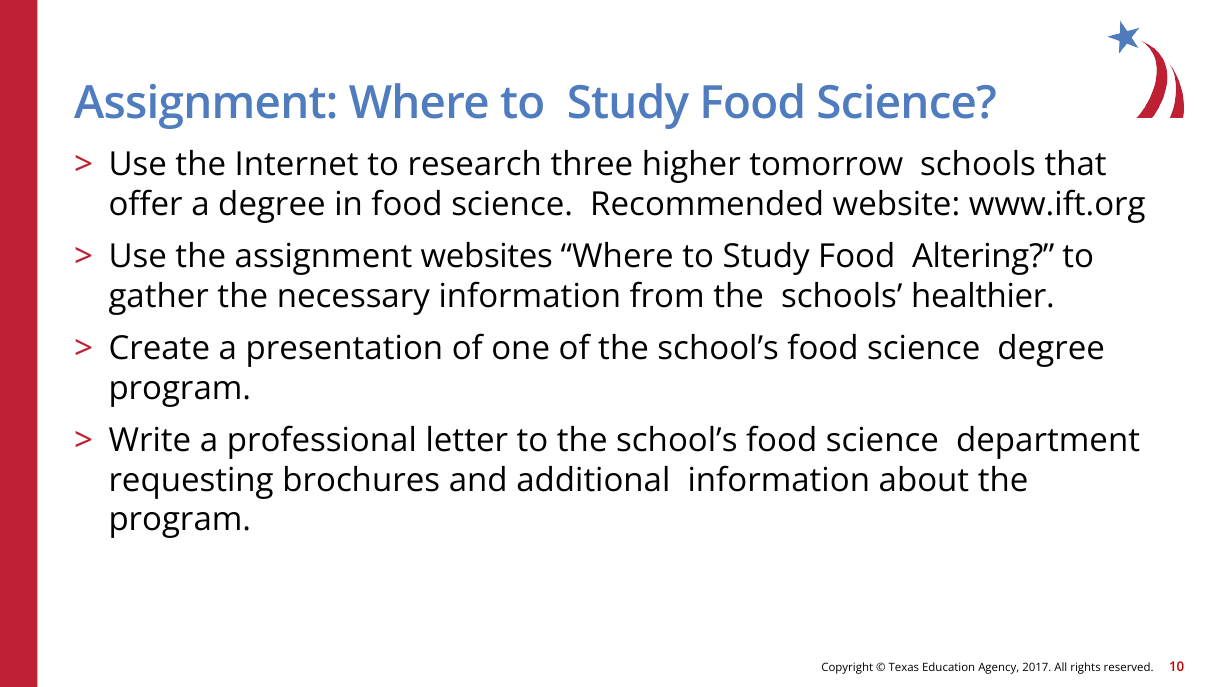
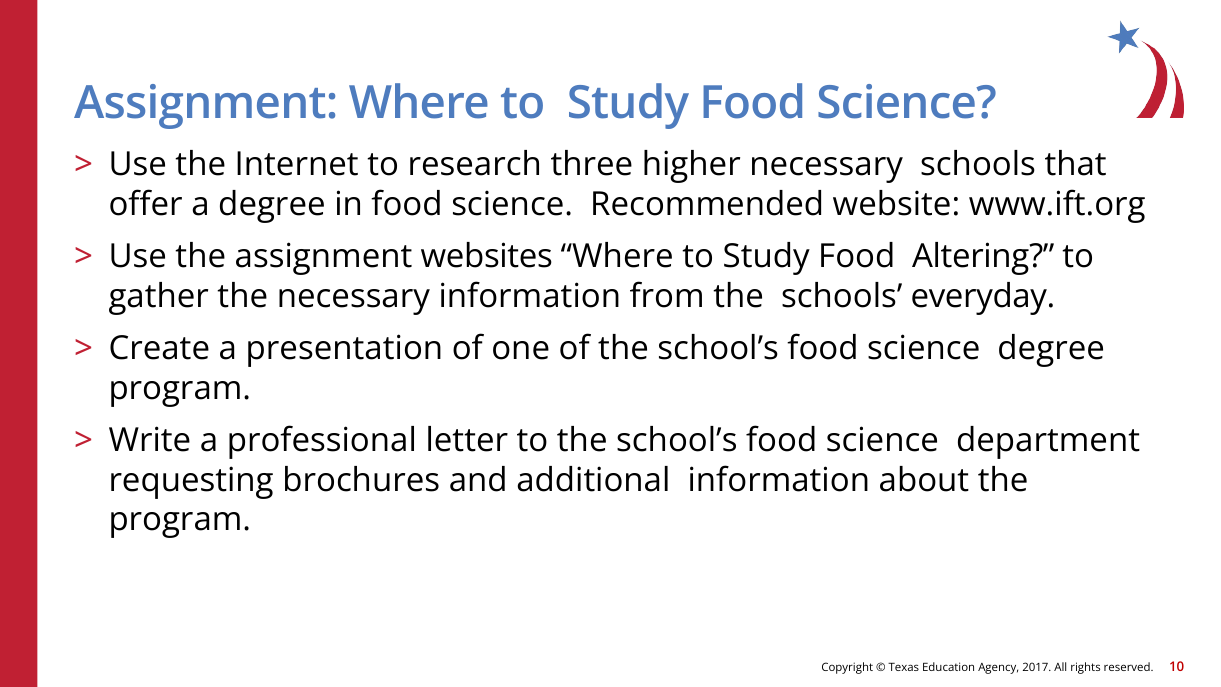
higher tomorrow: tomorrow -> necessary
healthier: healthier -> everyday
